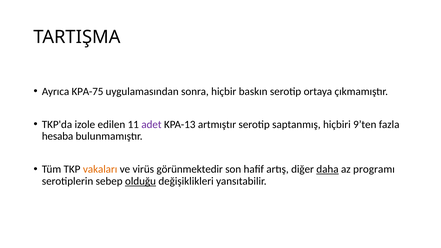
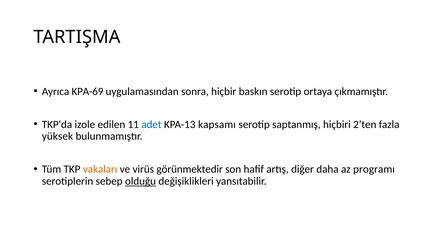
KPA-75: KPA-75 -> KPA-69
adet colour: purple -> blue
artmıştır: artmıştır -> kapsamı
9’ten: 9’ten -> 2’ten
hesaba: hesaba -> yüksek
daha underline: present -> none
